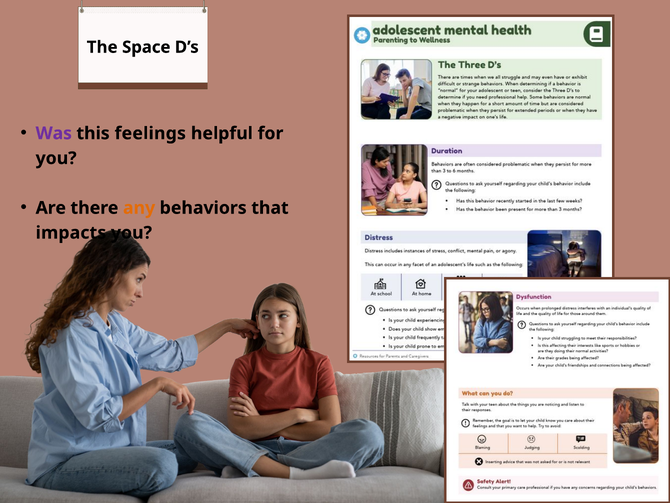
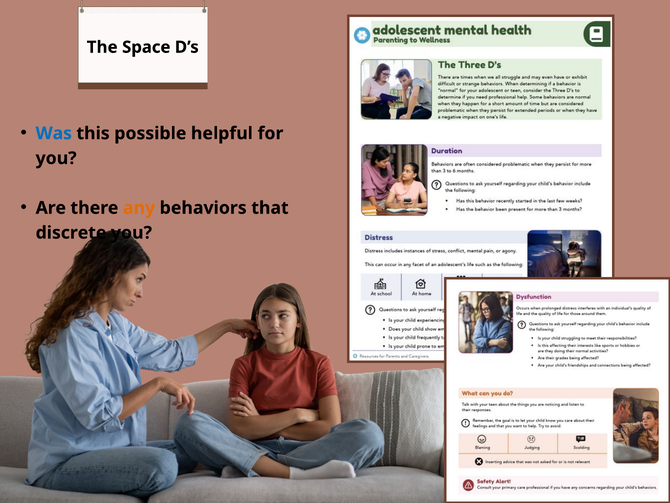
Was colour: purple -> blue
feelings: feelings -> possible
impacts: impacts -> discrete
